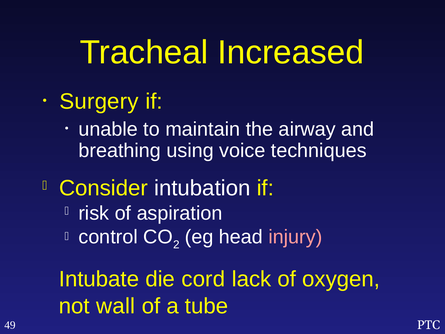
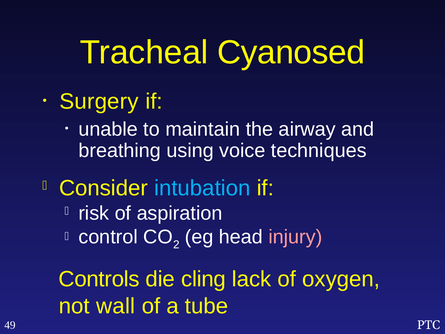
Increased: Increased -> Cyanosed
intubation colour: white -> light blue
Intubate: Intubate -> Controls
cord: cord -> cling
